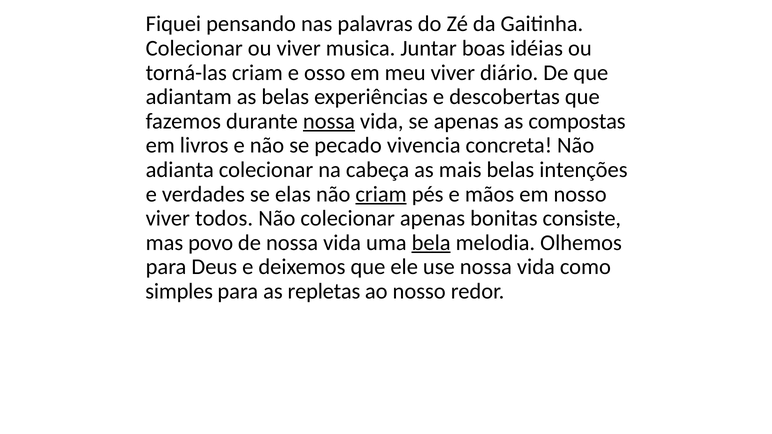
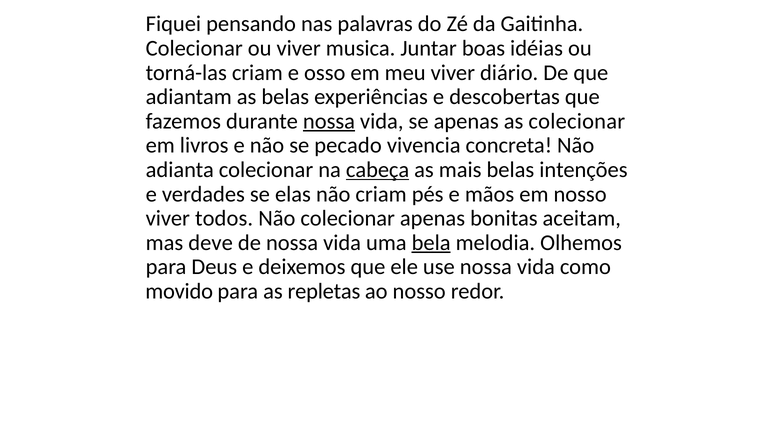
as compostas: compostas -> colecionar
cabeça underline: none -> present
criam at (381, 194) underline: present -> none
consiste: consiste -> aceitam
povo: povo -> deve
simples: simples -> movido
